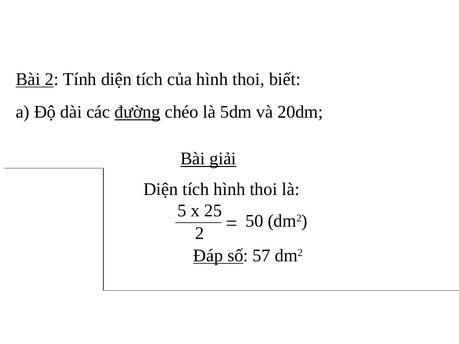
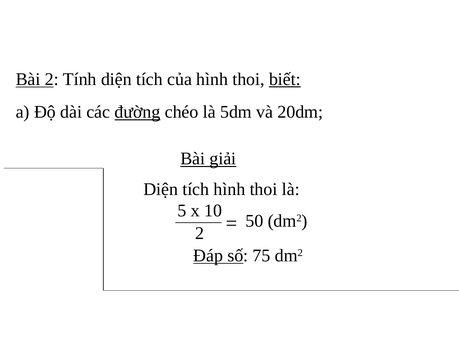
biết underline: none -> present
25: 25 -> 10
57: 57 -> 75
